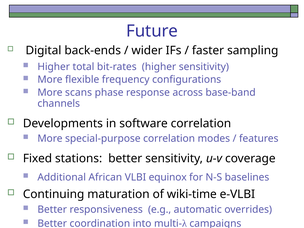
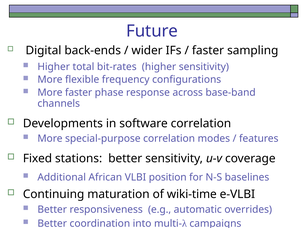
More scans: scans -> faster
equinox: equinox -> position
